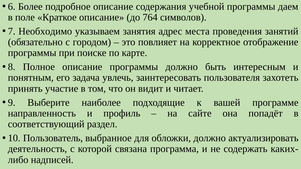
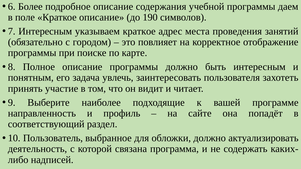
764: 764 -> 190
Необходимо at (45, 31): Необходимо -> Интересным
указываем занятия: занятия -> краткое
